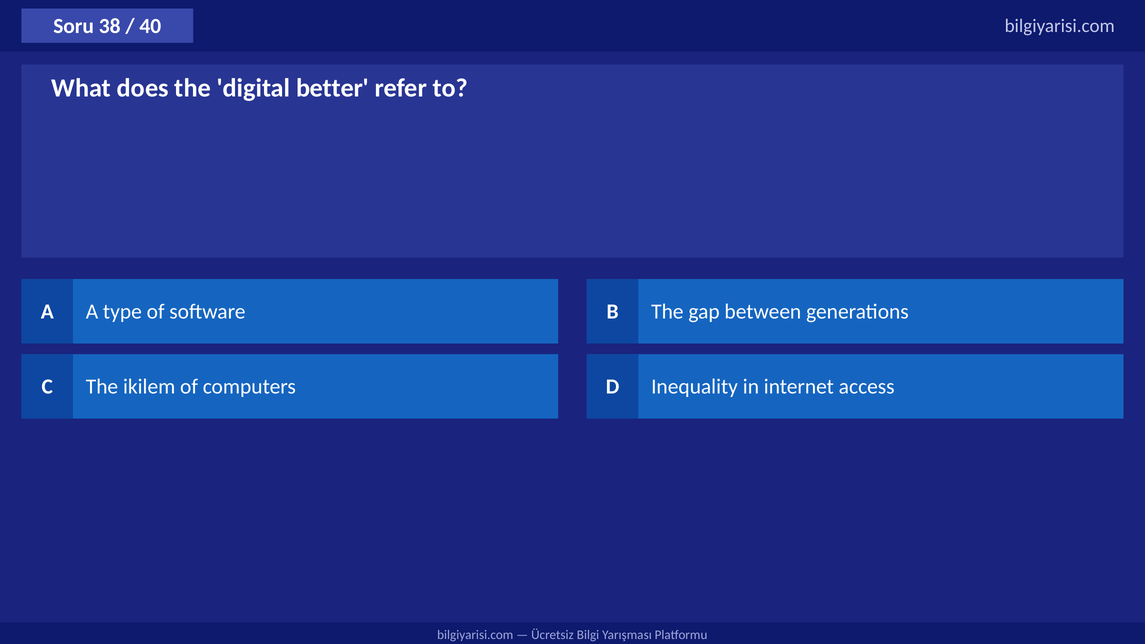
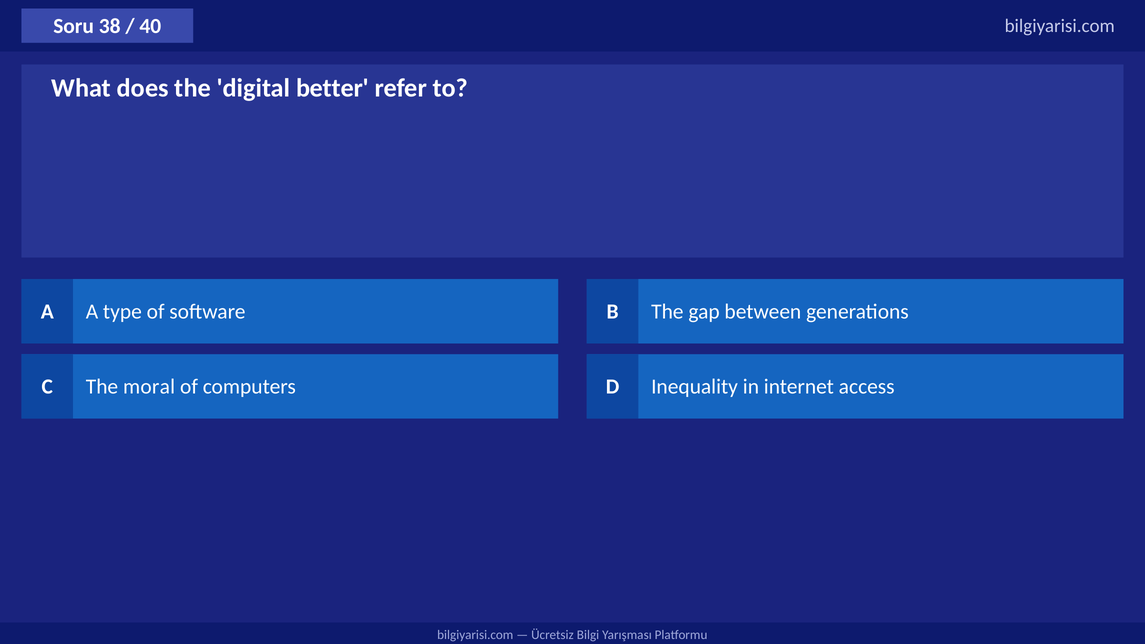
ikilem: ikilem -> moral
